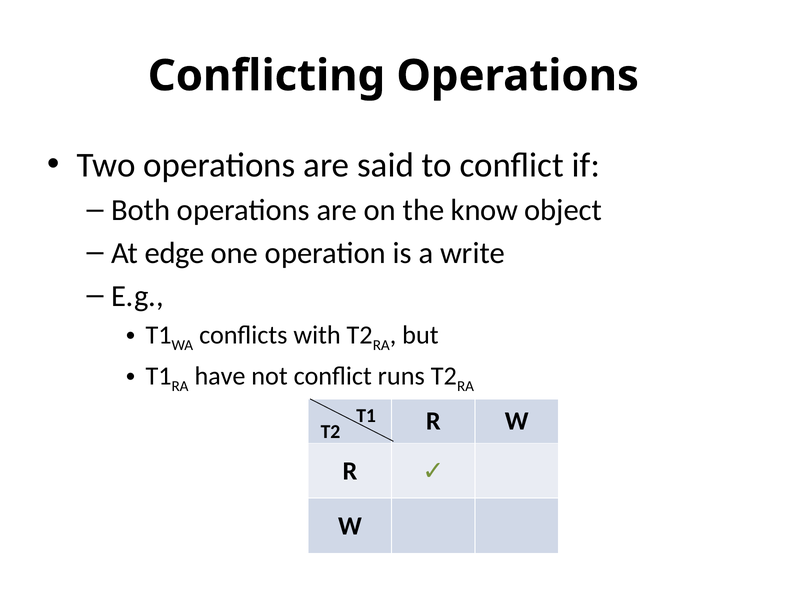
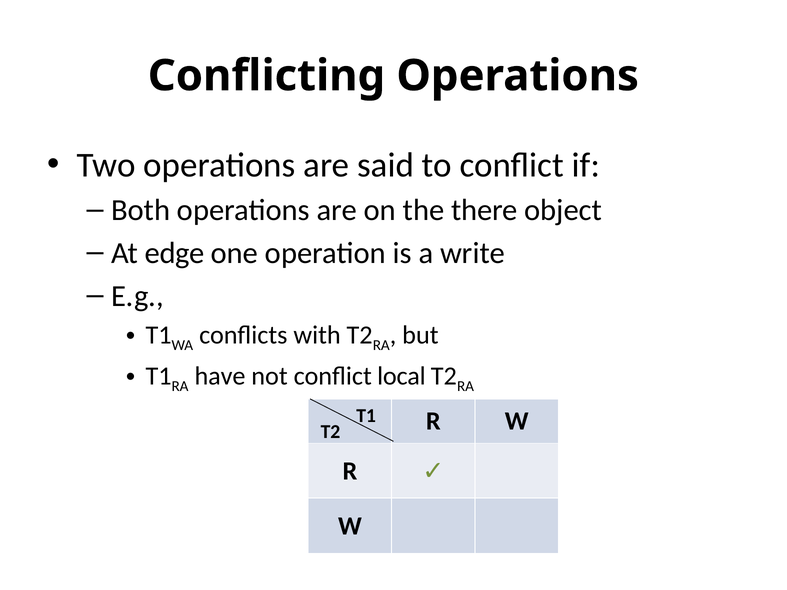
know: know -> there
runs: runs -> local
